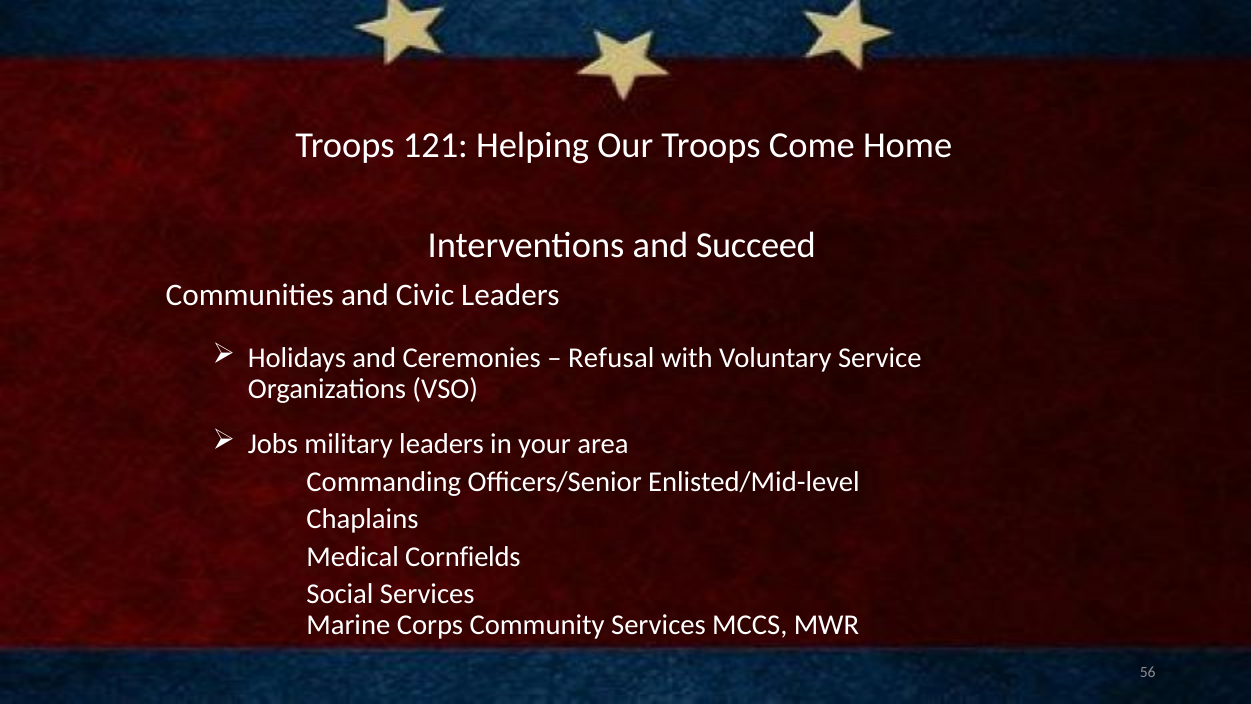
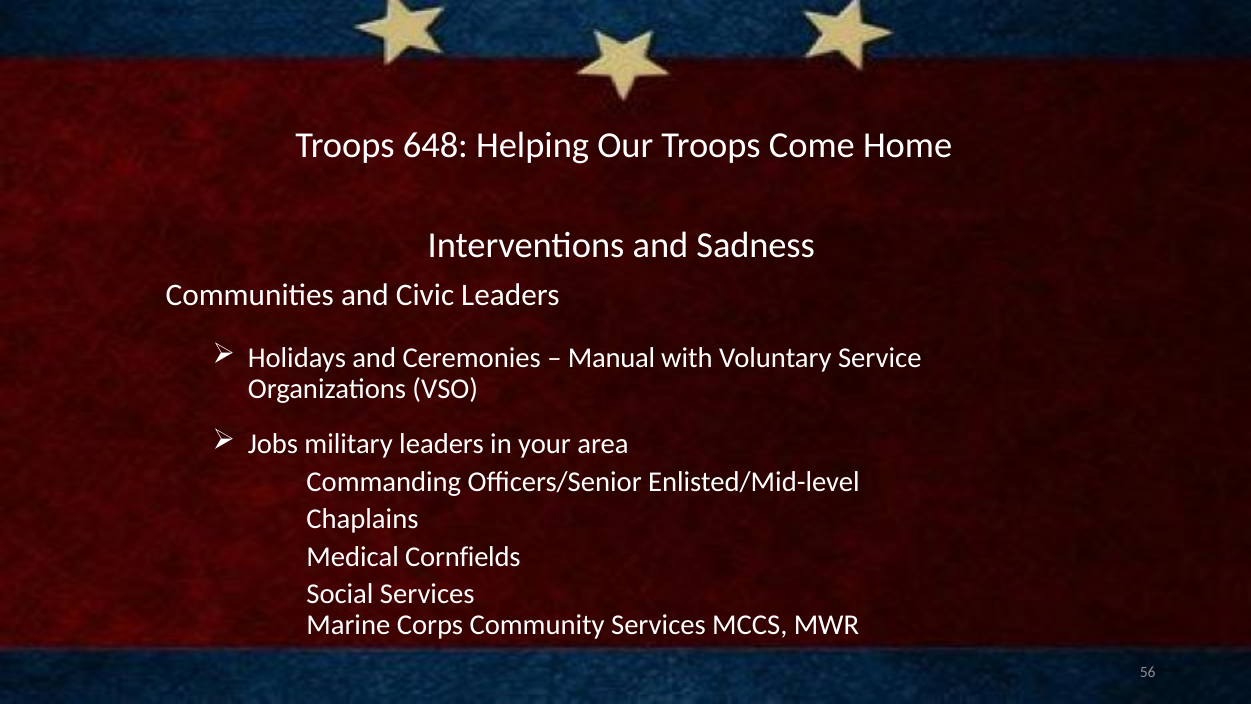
121: 121 -> 648
Succeed: Succeed -> Sadness
Refusal: Refusal -> Manual
